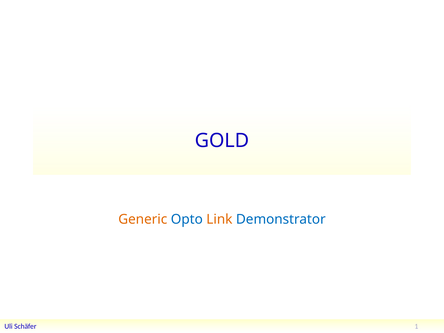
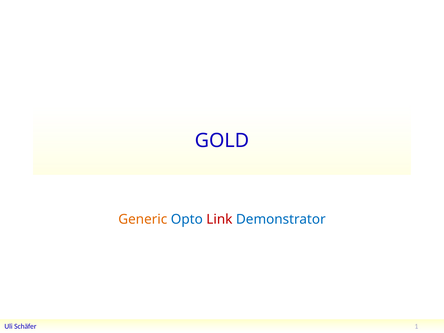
Link colour: orange -> red
